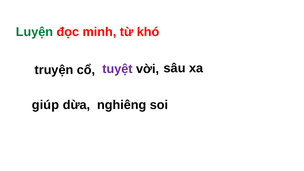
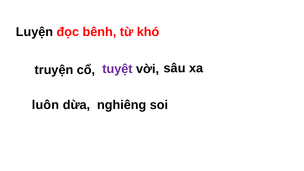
Luyện colour: green -> black
minh: minh -> bênh
giúp: giúp -> luôn
